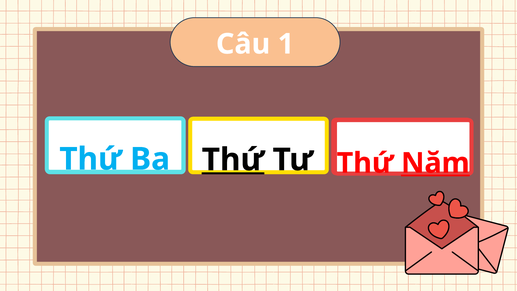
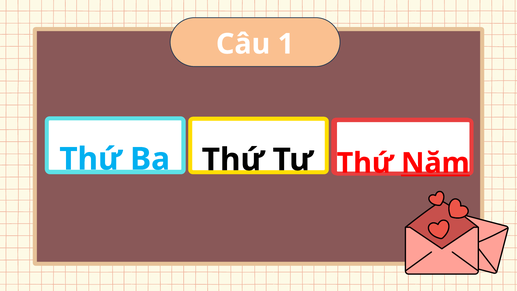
Thứ at (233, 160) underline: present -> none
